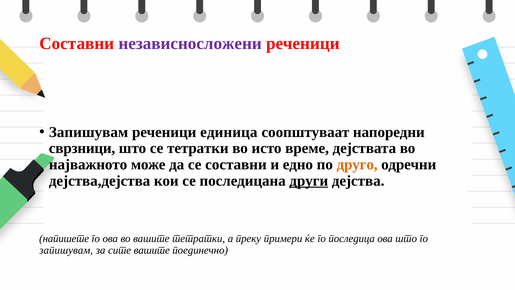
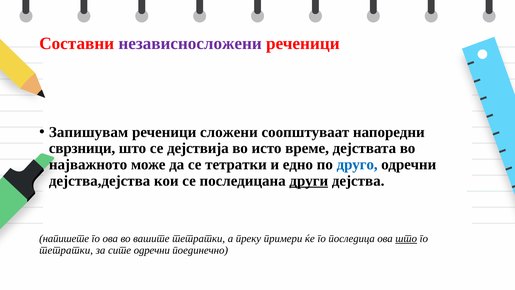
единица: единица -> сложени
се тетратки: тетратки -> дејствија
се составни: составни -> тетратки
друго colour: orange -> blue
што at (406, 238) underline: none -> present
запишувам at (66, 250): запишувам -> тетратки
сите вашите: вашите -> одречни
